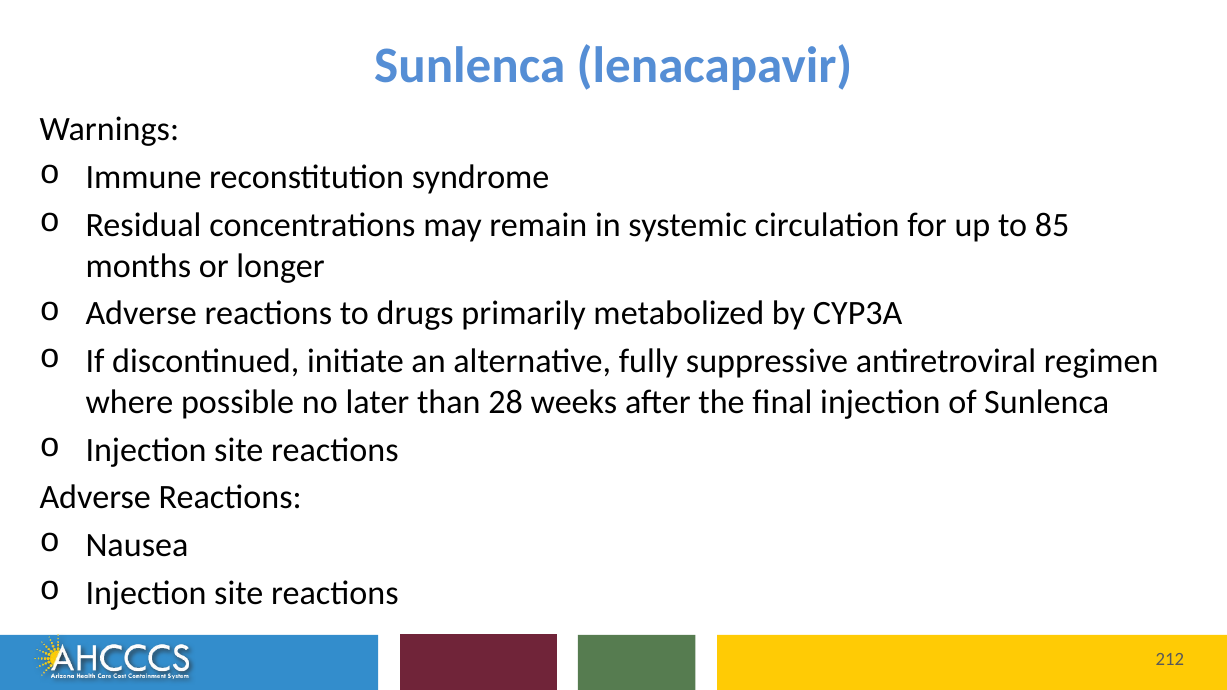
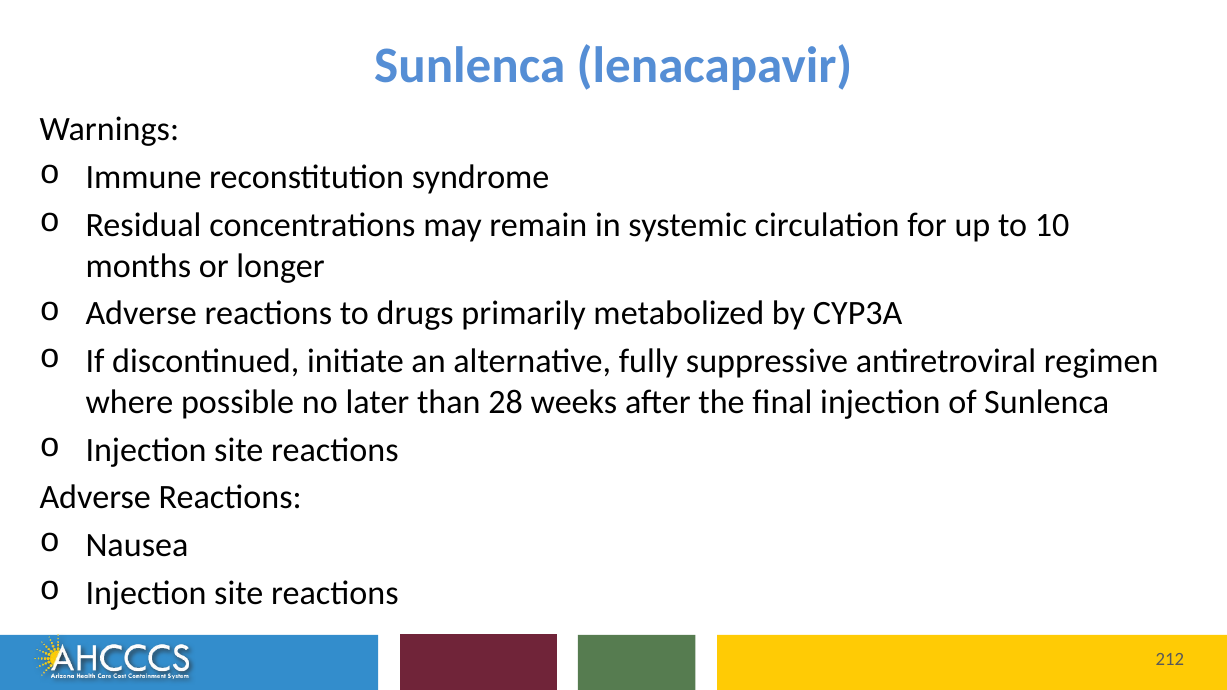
85: 85 -> 10
